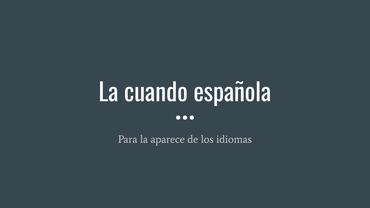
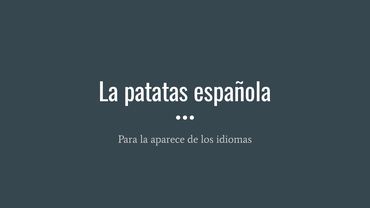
cuando: cuando -> patatas
